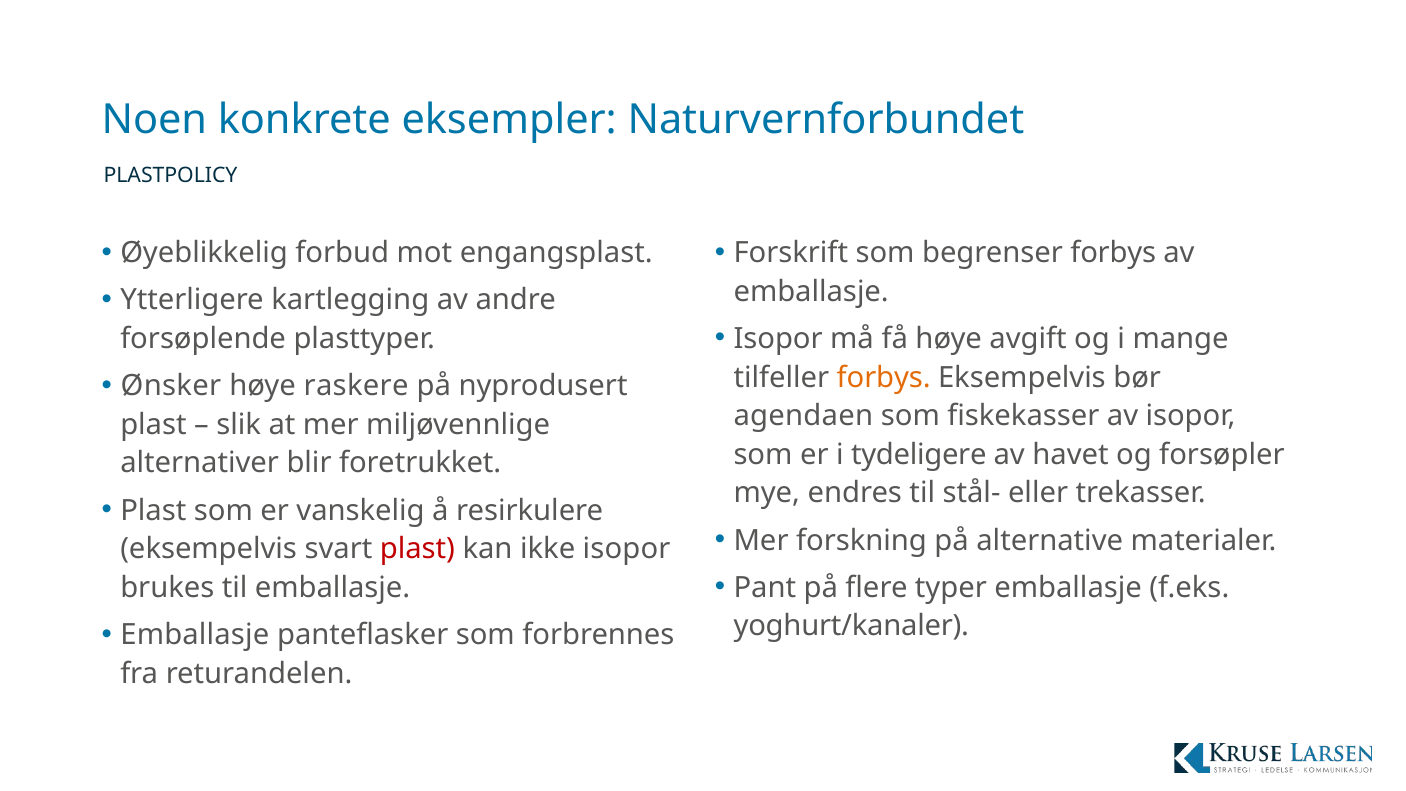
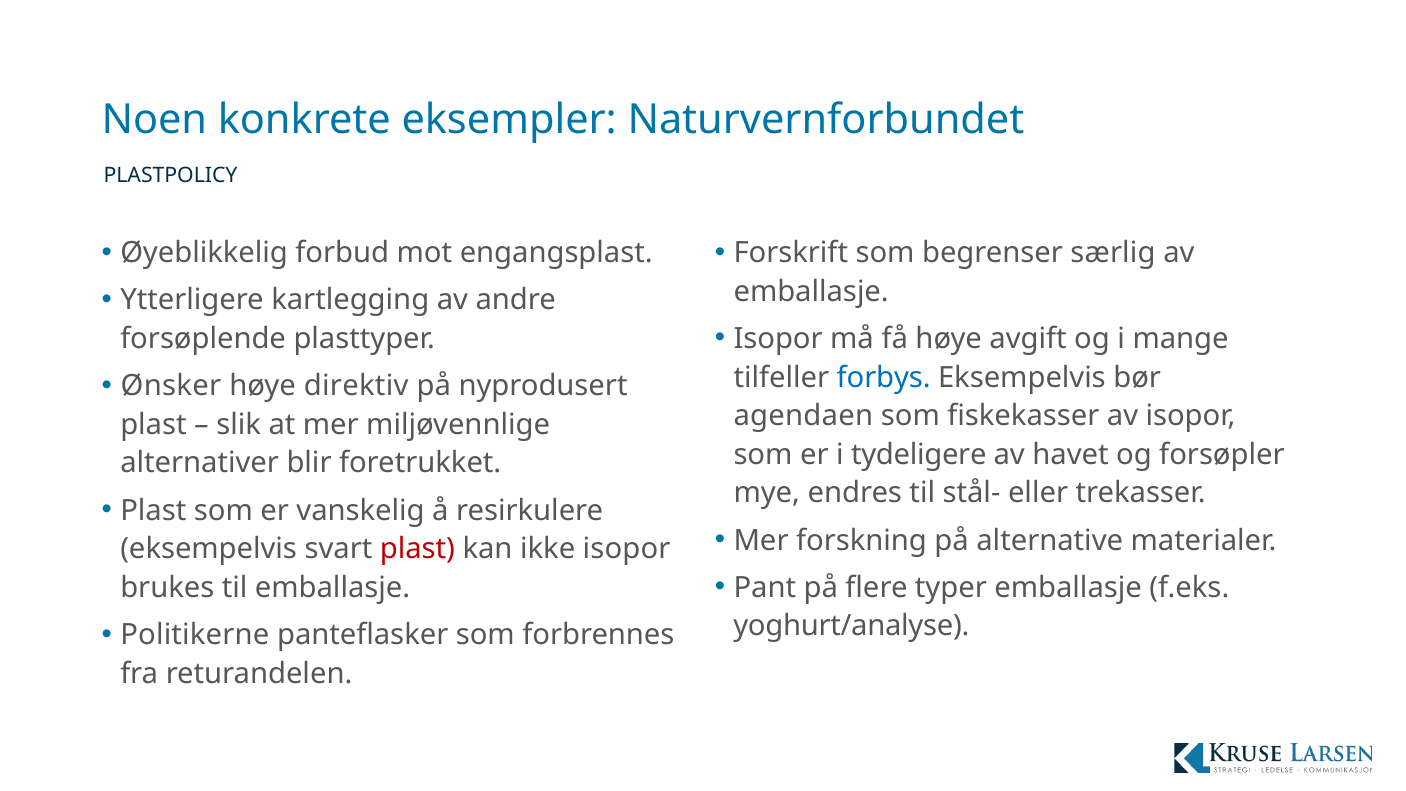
begrenser forbys: forbys -> særlig
forbys at (884, 377) colour: orange -> blue
raskere: raskere -> direktiv
yoghurt/kanaler: yoghurt/kanaler -> yoghurt/analyse
Emballasje at (195, 635): Emballasje -> Politikerne
